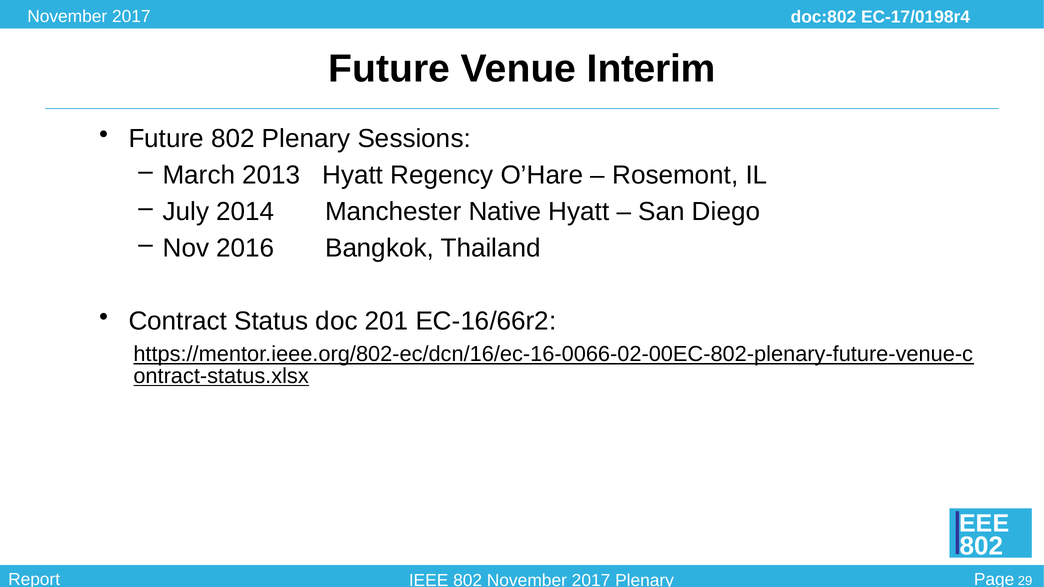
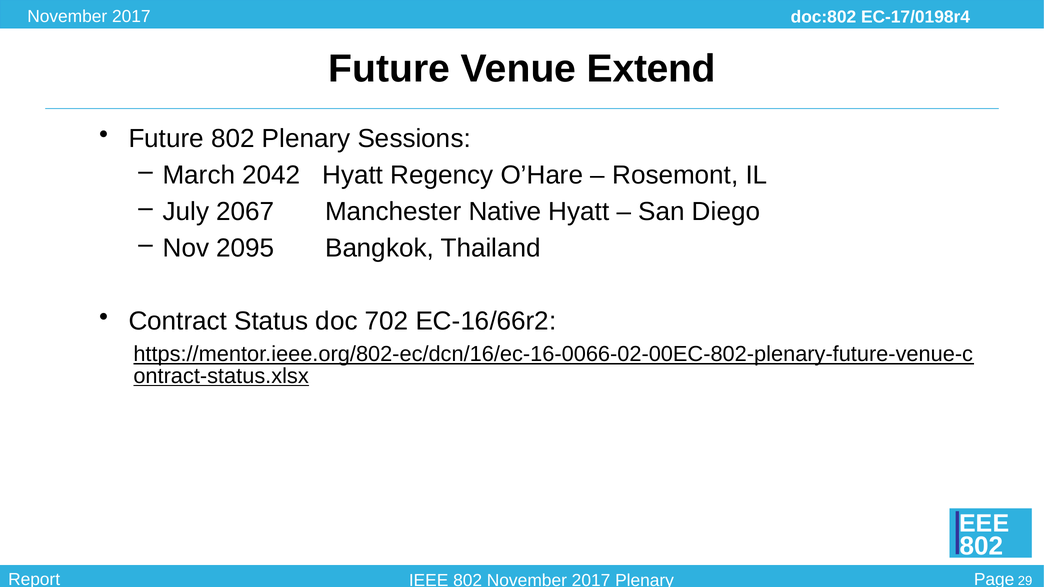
Interim: Interim -> Extend
2013: 2013 -> 2042
2014: 2014 -> 2067
2016: 2016 -> 2095
201: 201 -> 702
